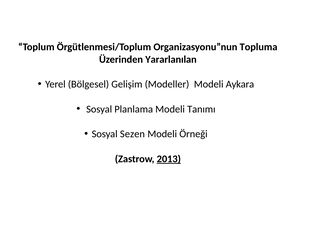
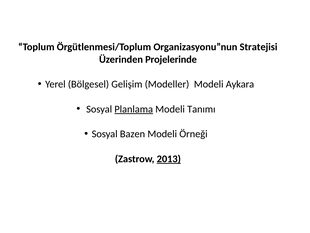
Topluma: Topluma -> Stratejisi
Yararlanılan: Yararlanılan -> Projelerinde
Planlama underline: none -> present
Sezen: Sezen -> Bazen
